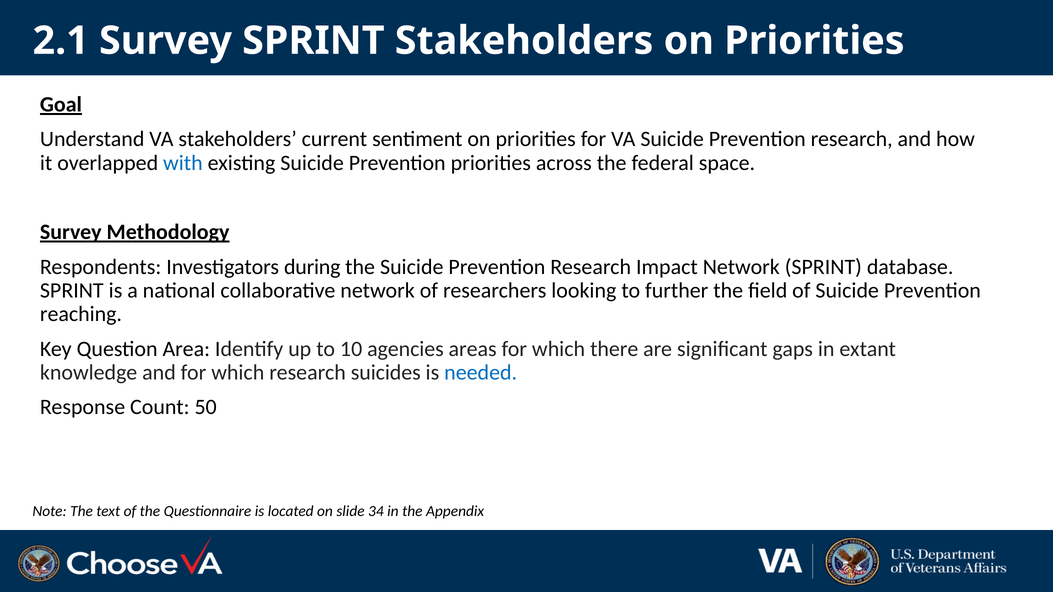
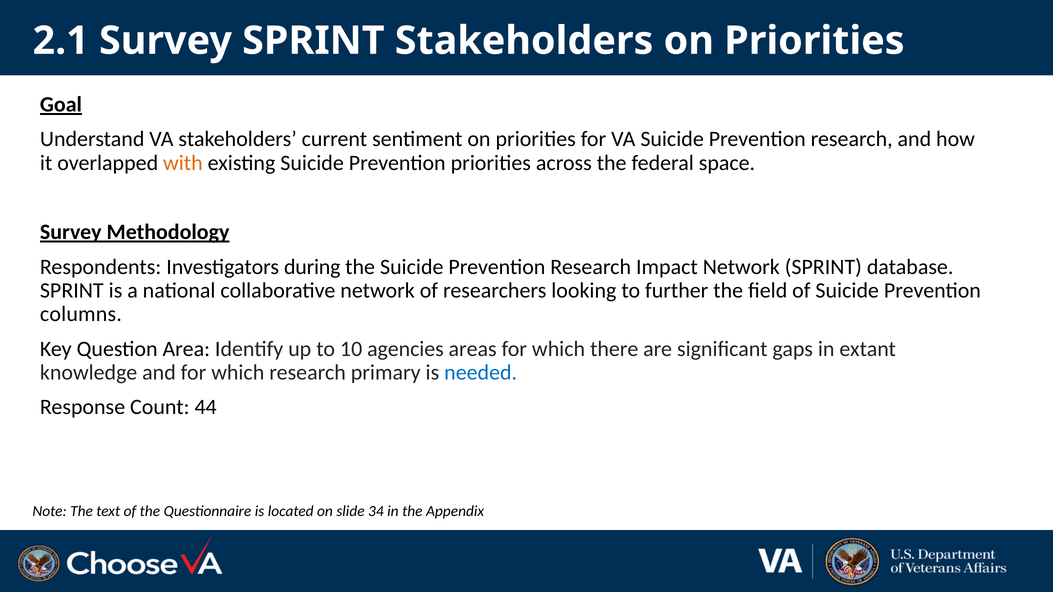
with colour: blue -> orange
reaching: reaching -> columns
suicides: suicides -> primary
50: 50 -> 44
